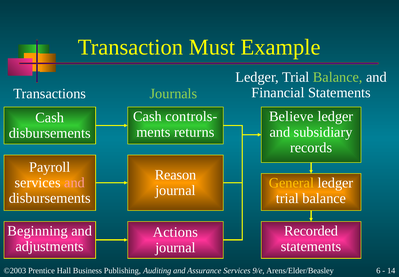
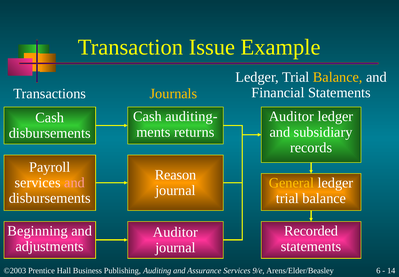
Must: Must -> Issue
Balance at (338, 77) colour: light green -> yellow
Journals colour: light green -> yellow
controls-: controls- -> auditing-
Believe at (291, 116): Believe -> Auditor
Actions at (175, 231): Actions -> Auditor
